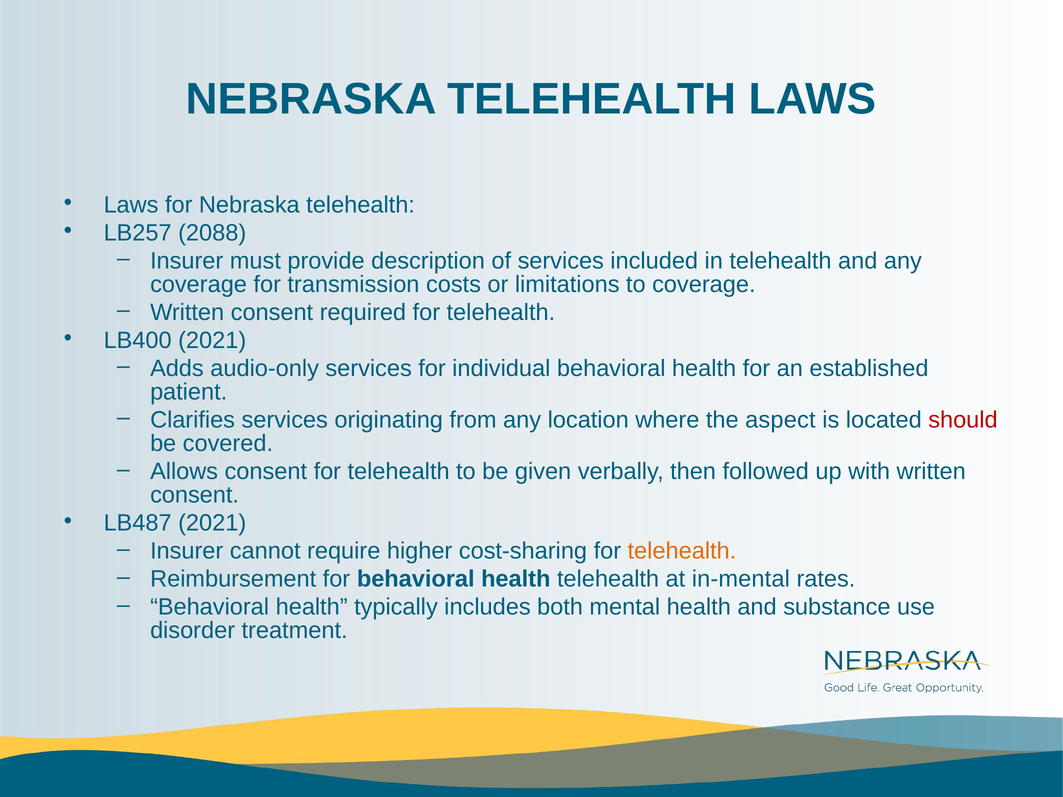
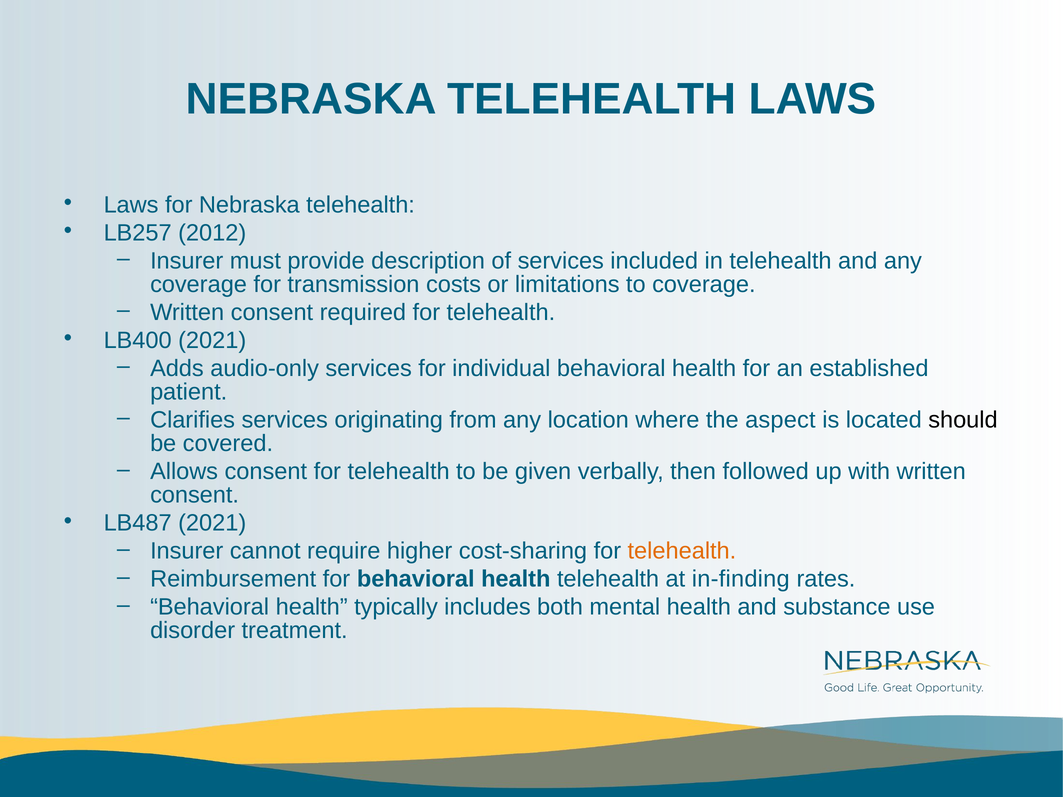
2088: 2088 -> 2012
should colour: red -> black
in-mental: in-mental -> in-finding
